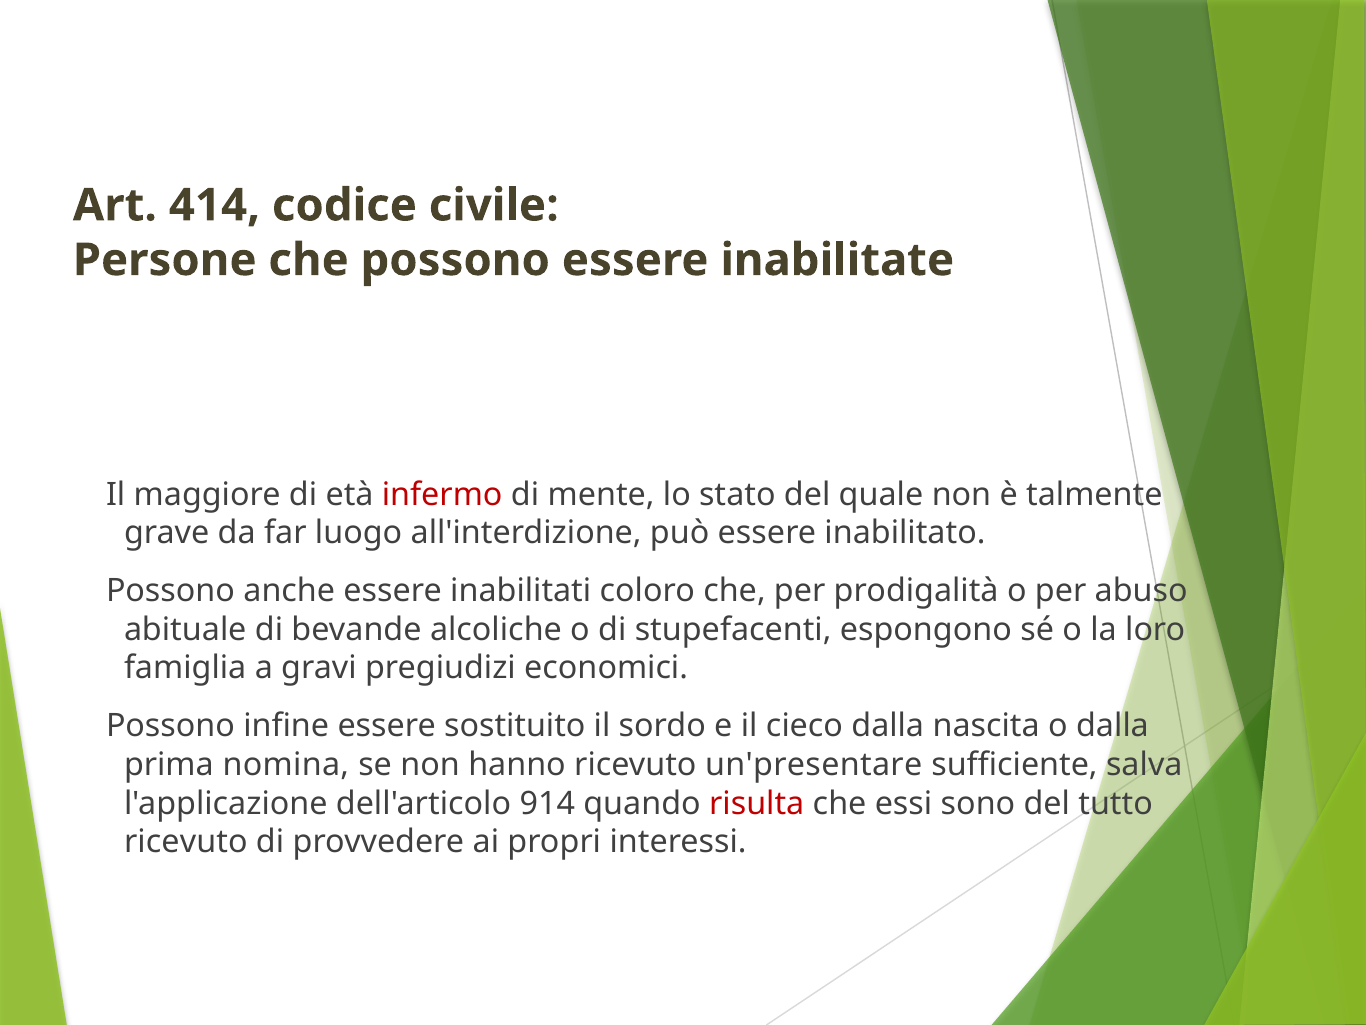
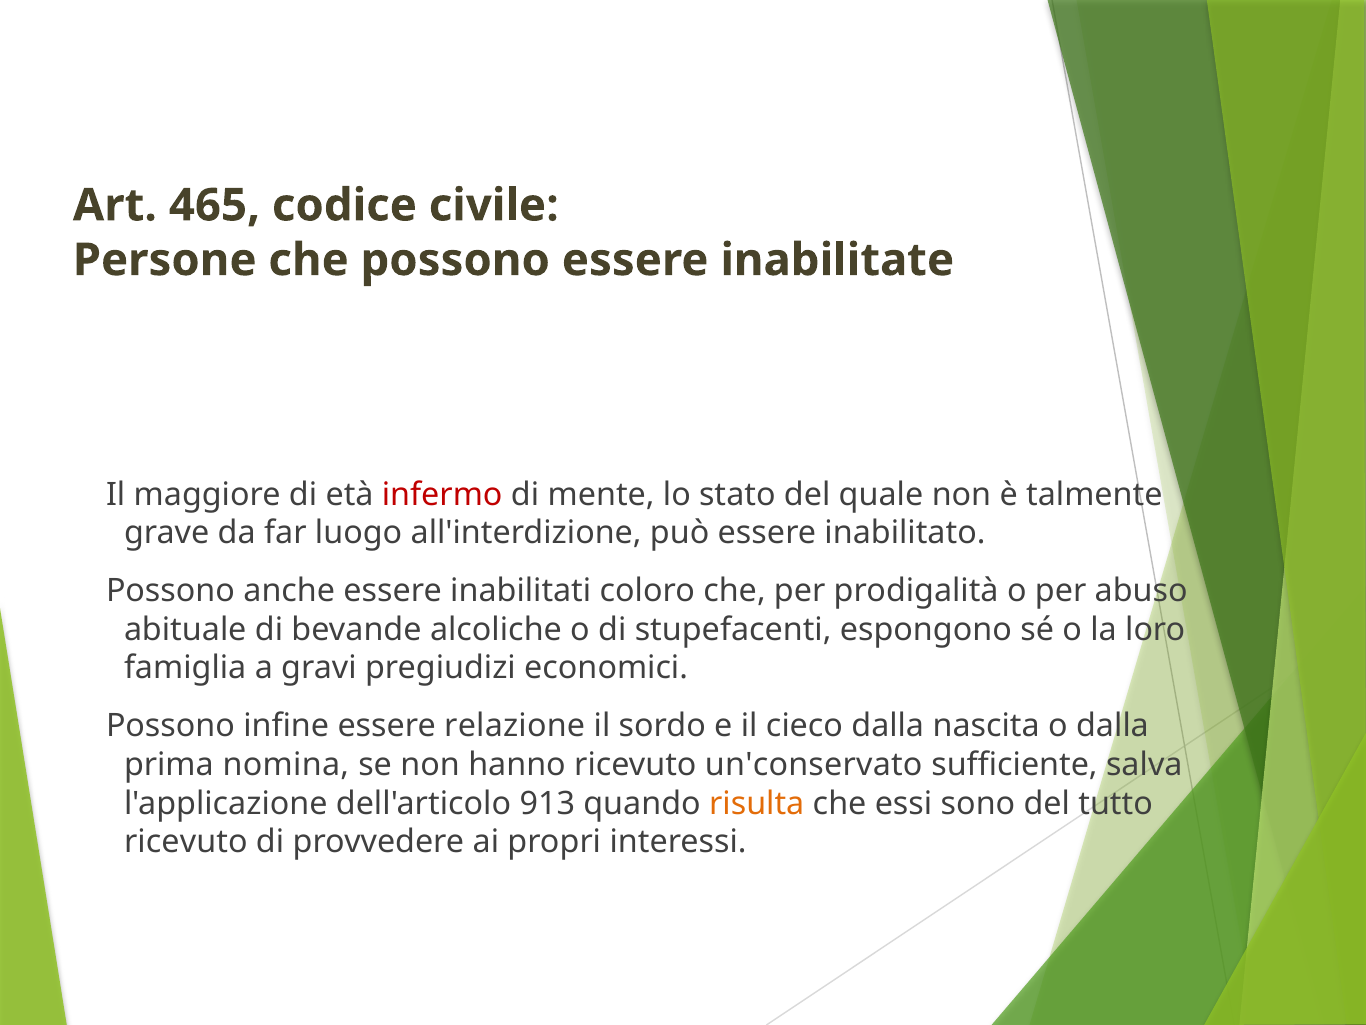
414: 414 -> 465
sostituito: sostituito -> relazione
un'presentare: un'presentare -> un'conservato
914: 914 -> 913
risulta colour: red -> orange
